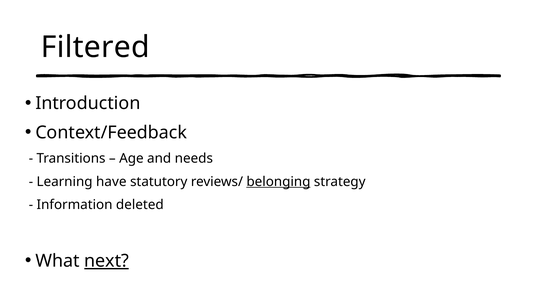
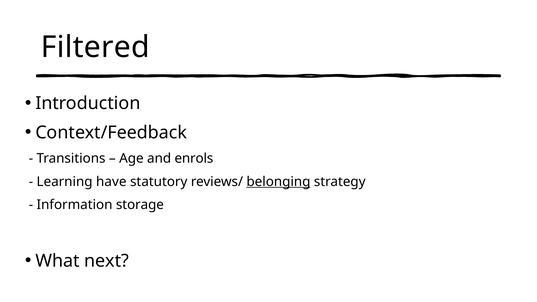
needs: needs -> enrols
deleted: deleted -> storage
next underline: present -> none
